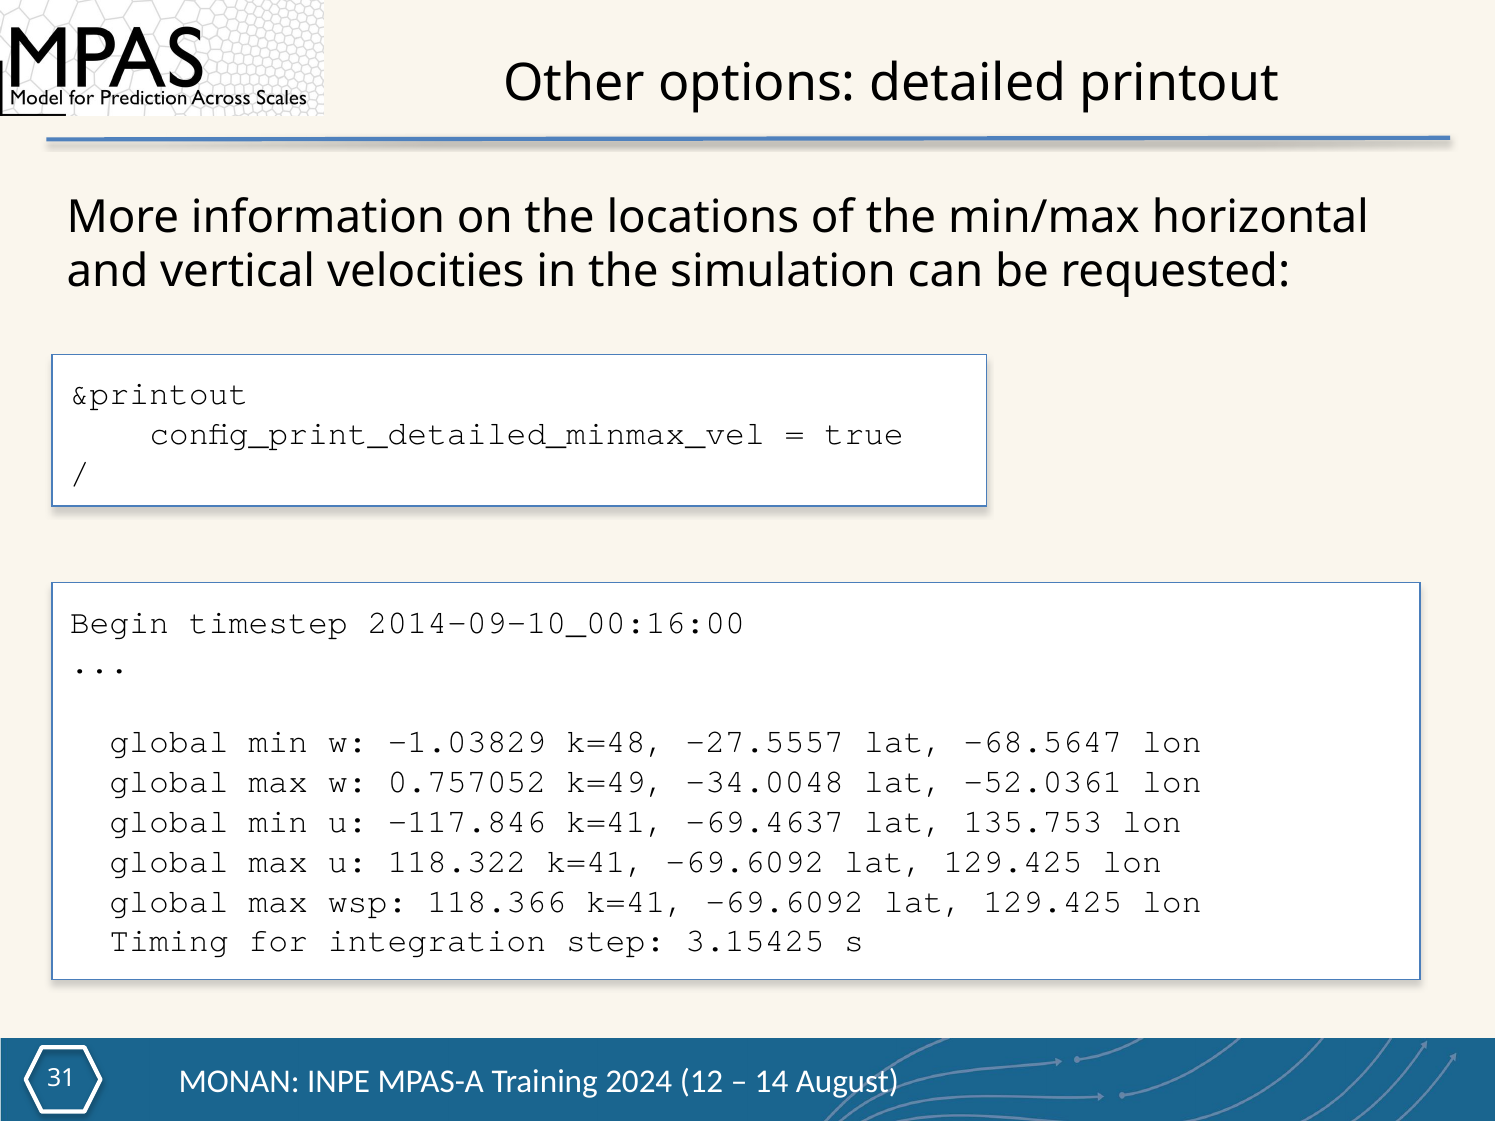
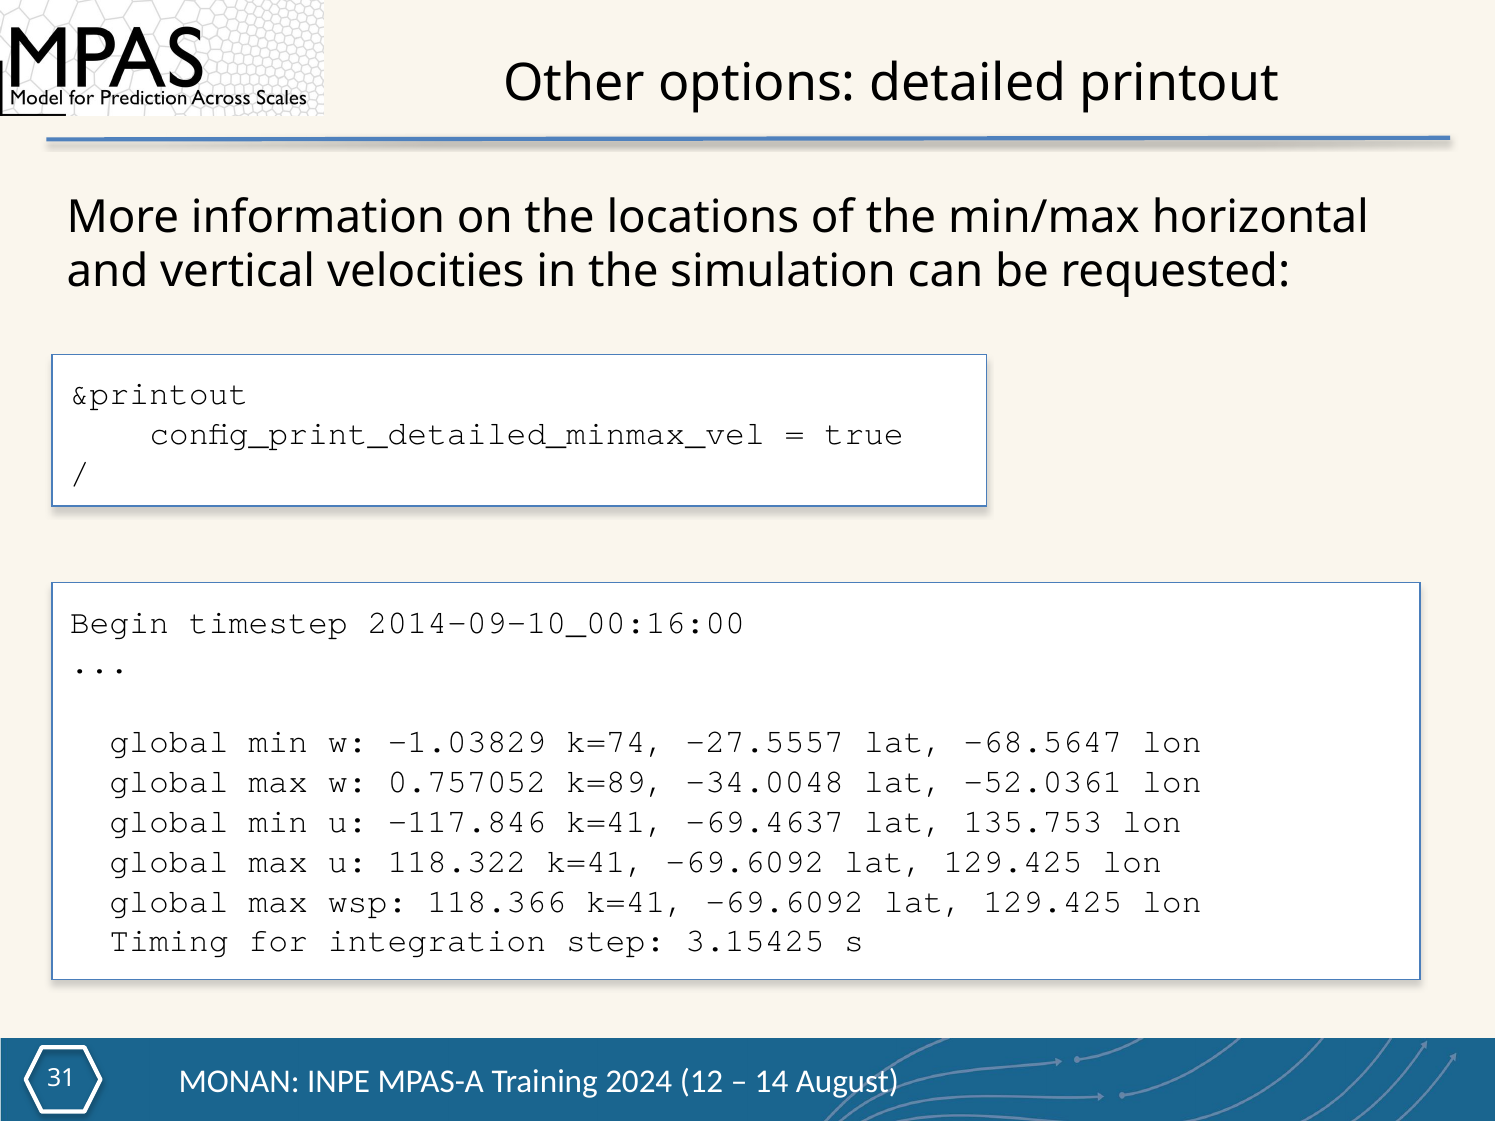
k=48: k=48 -> k=74
k=49: k=49 -> k=89
